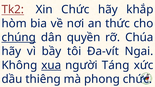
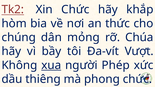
chúng underline: present -> none
quyền: quyền -> mỏng
Ngai: Ngai -> Vượt
Táng: Táng -> Phép
